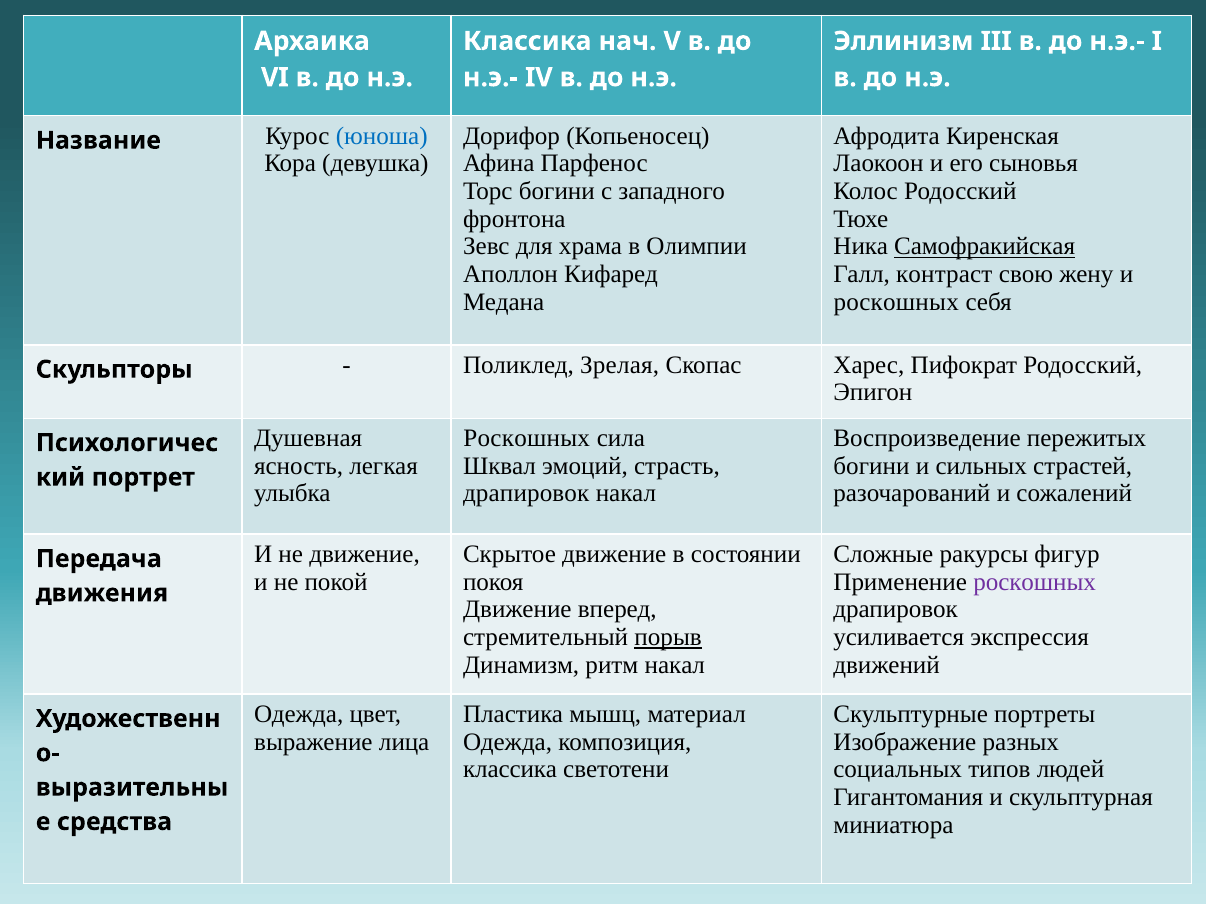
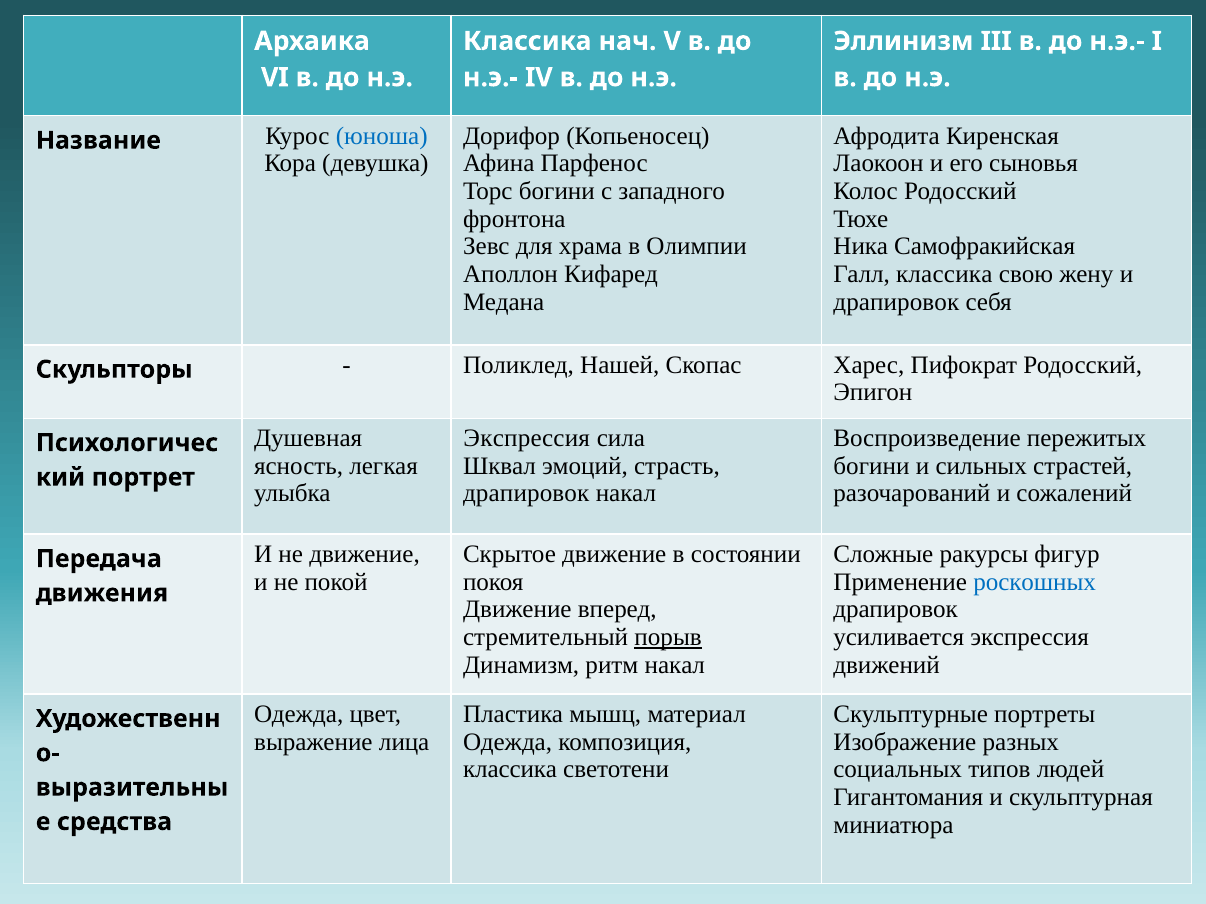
Самофракийская underline: present -> none
Галл контраст: контраст -> классика
роскошных at (896, 302): роскошных -> драпировок
Зрелая: Зрелая -> Нашей
Роскошных at (527, 439): Роскошных -> Экспрессия
роскошных at (1035, 582) colour: purple -> blue
